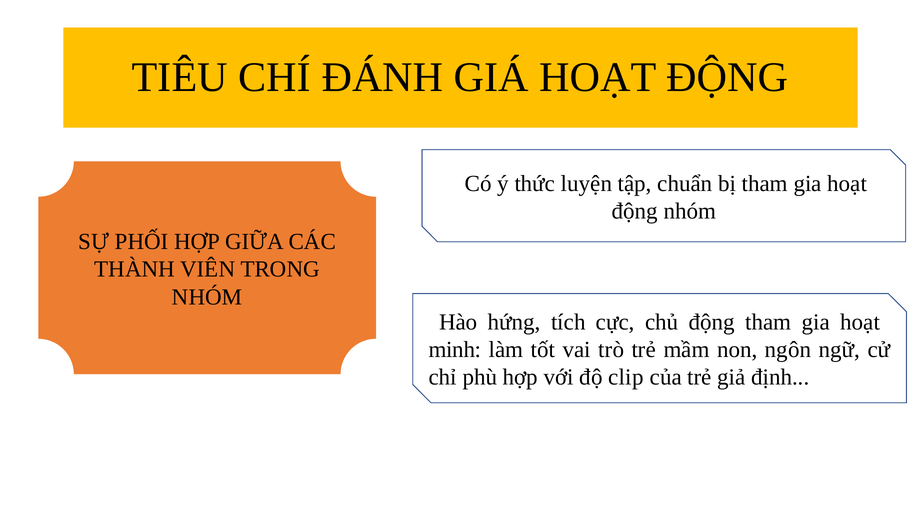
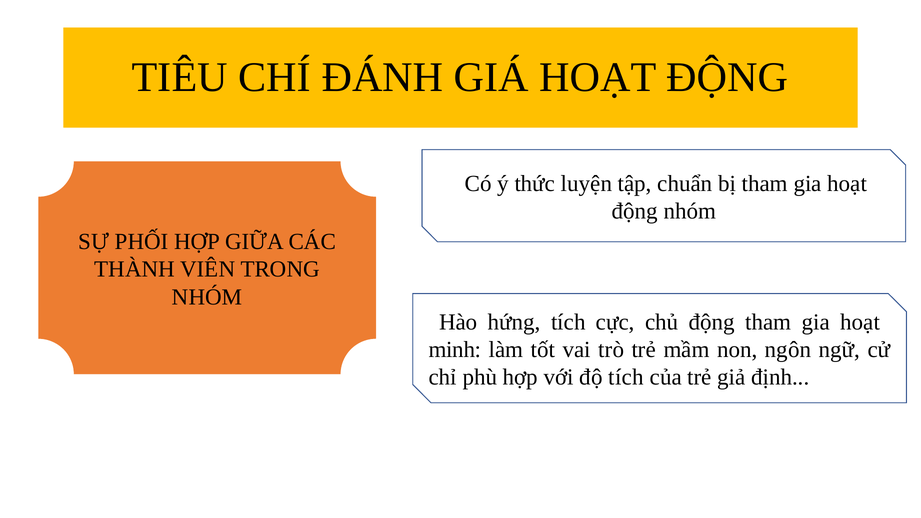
độ clip: clip -> tích
